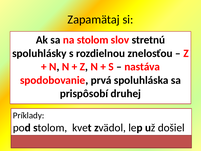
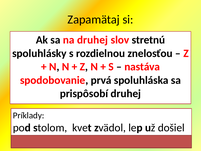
na stolom: stolom -> druhej
